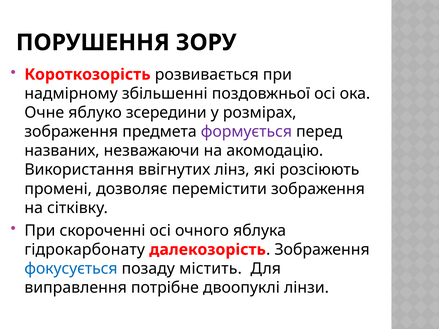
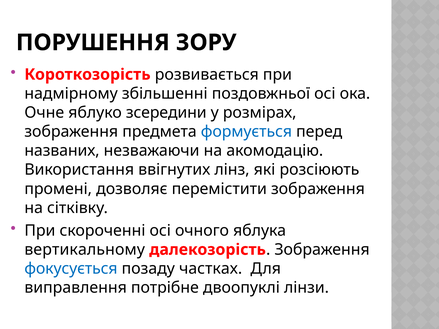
формується colour: purple -> blue
гідрокарбонату: гідрокарбонату -> вертикальному
містить: містить -> частках
